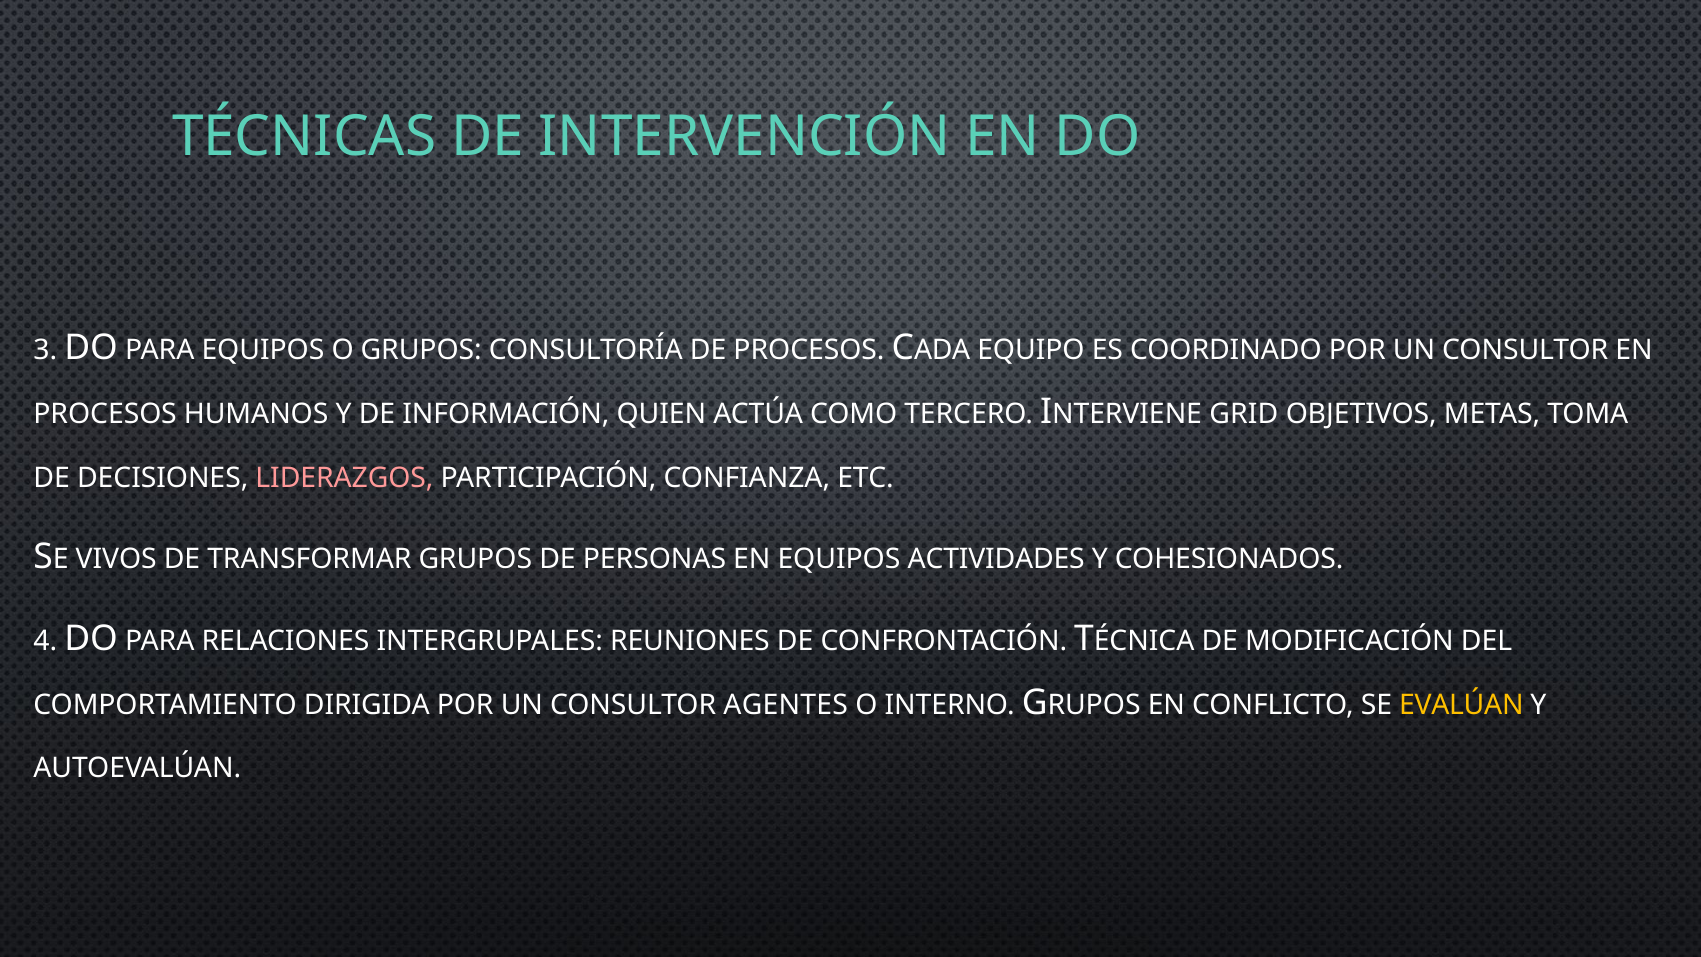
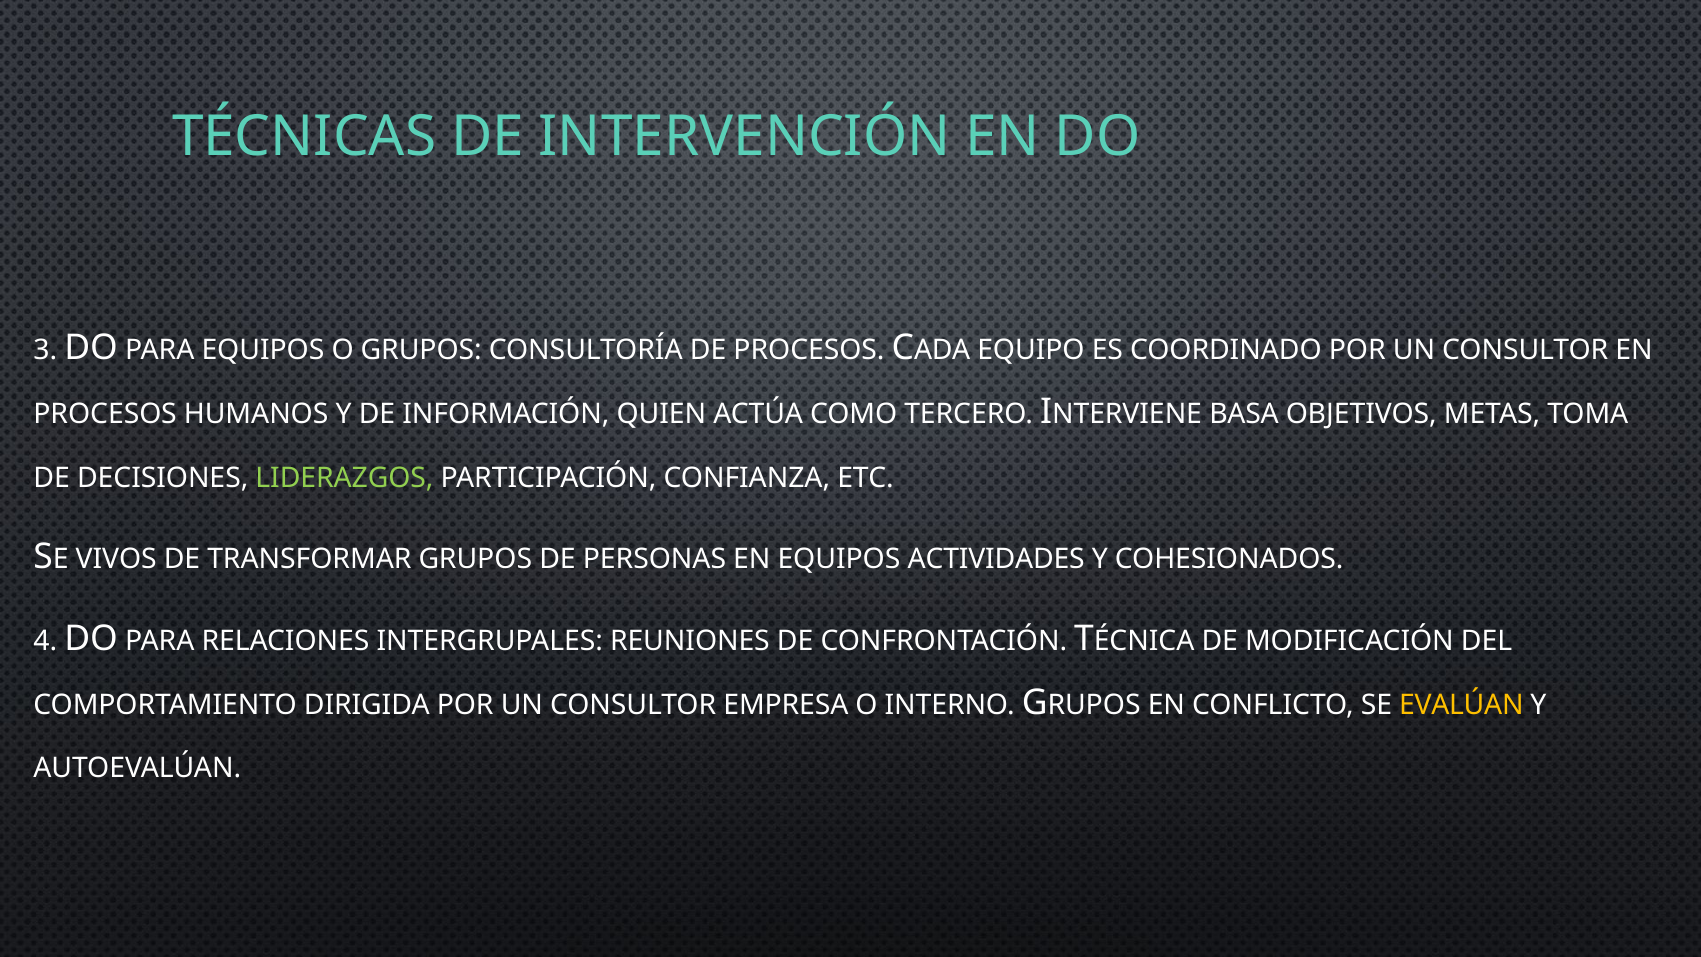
GRID: GRID -> BASA
LIDERAZGOS colour: pink -> light green
AGENTES: AGENTES -> EMPRESA
